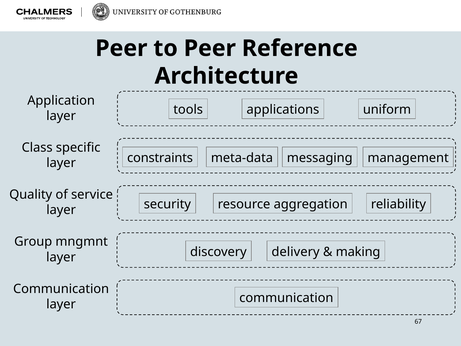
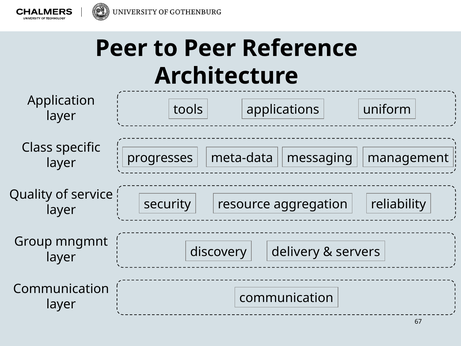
constraints: constraints -> progresses
making: making -> servers
